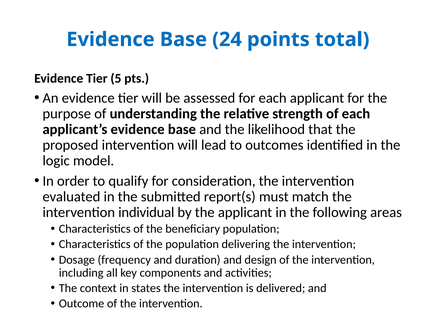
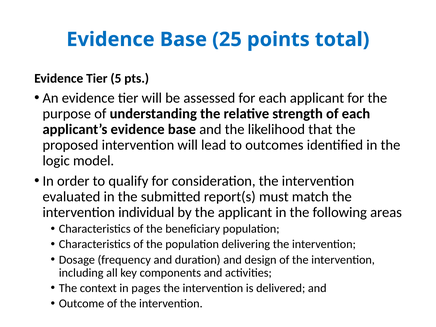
24: 24 -> 25
states: states -> pages
